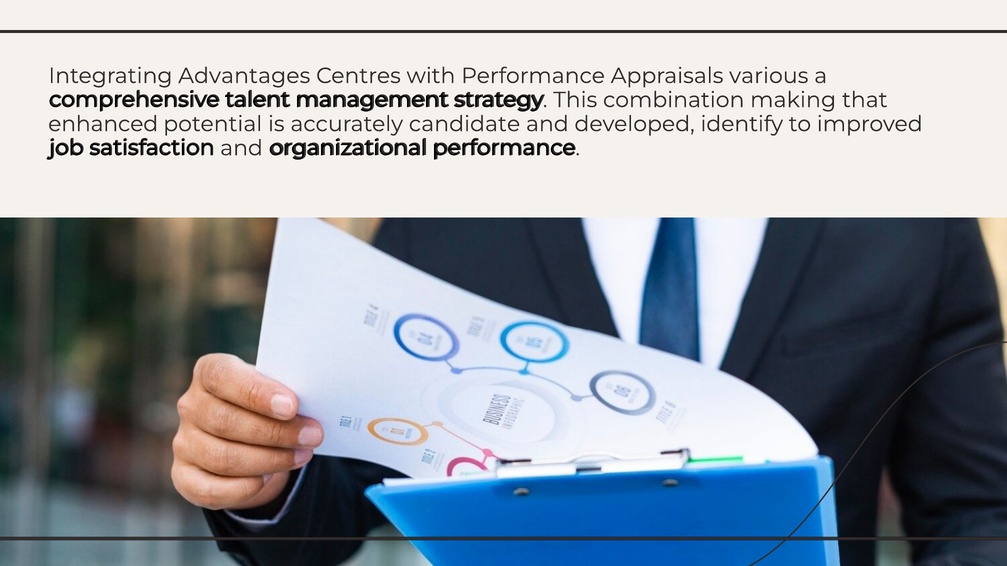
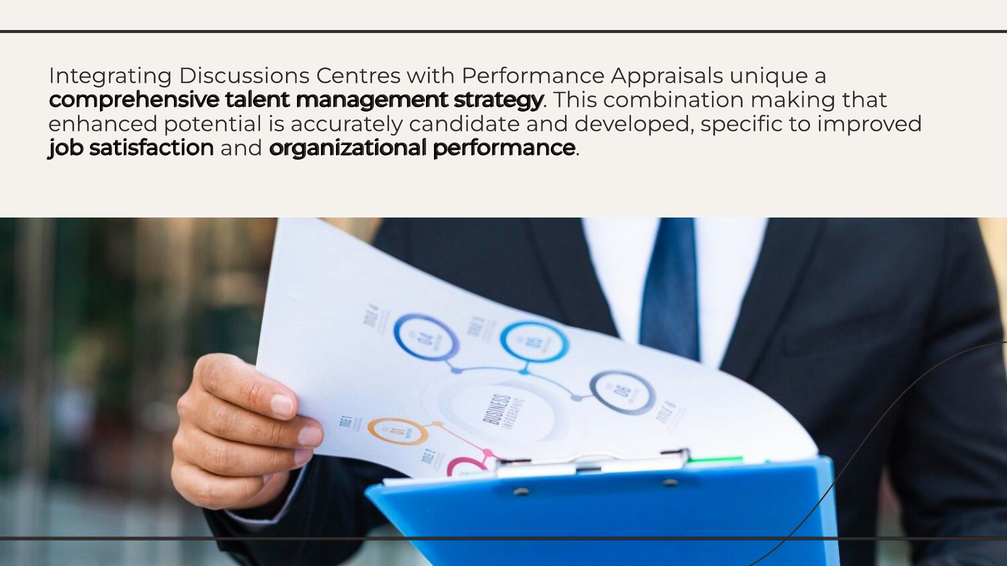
Advantages: Advantages -> Discussions
various: various -> unique
identify: identify -> speciﬁc
